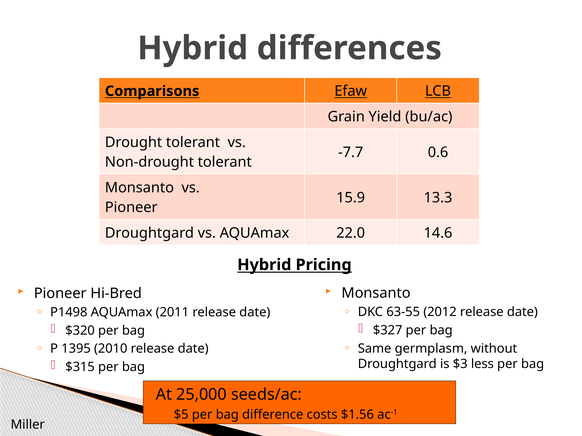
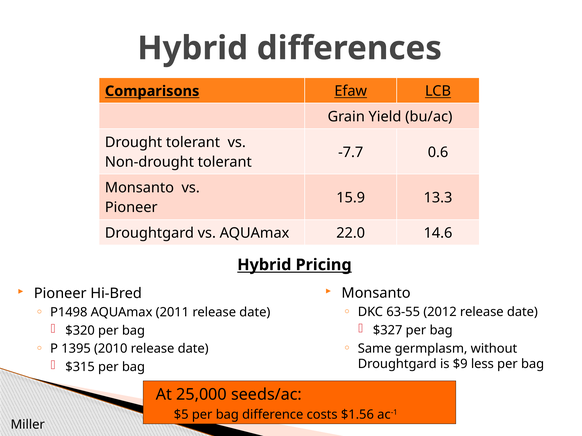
$3: $3 -> $9
